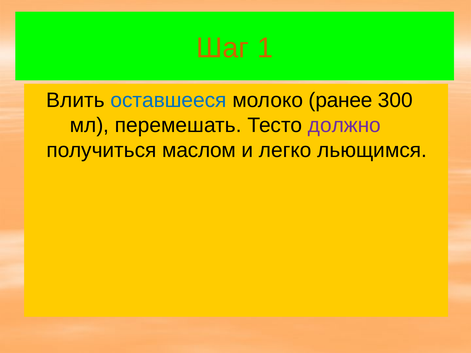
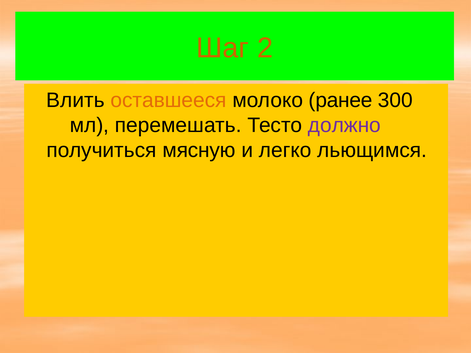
1: 1 -> 2
оставшееся colour: blue -> orange
маслом: маслом -> мясную
